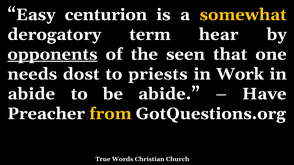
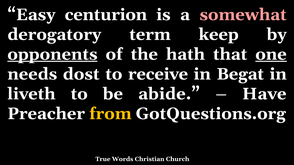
somewhat colour: yellow -> pink
hear: hear -> keep
seen: seen -> hath
one underline: none -> present
priests: priests -> receive
Work: Work -> Begat
abide at (31, 94): abide -> liveth
